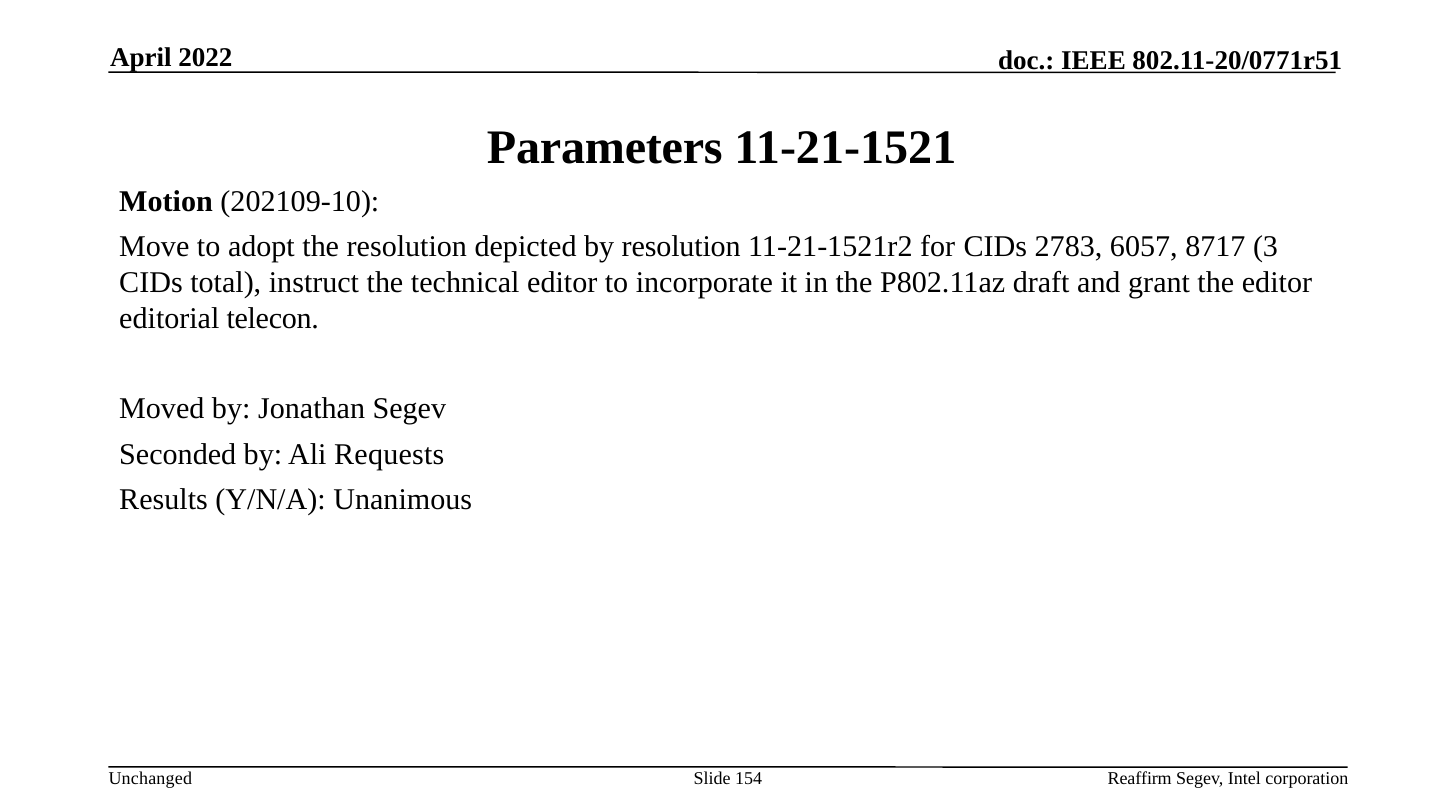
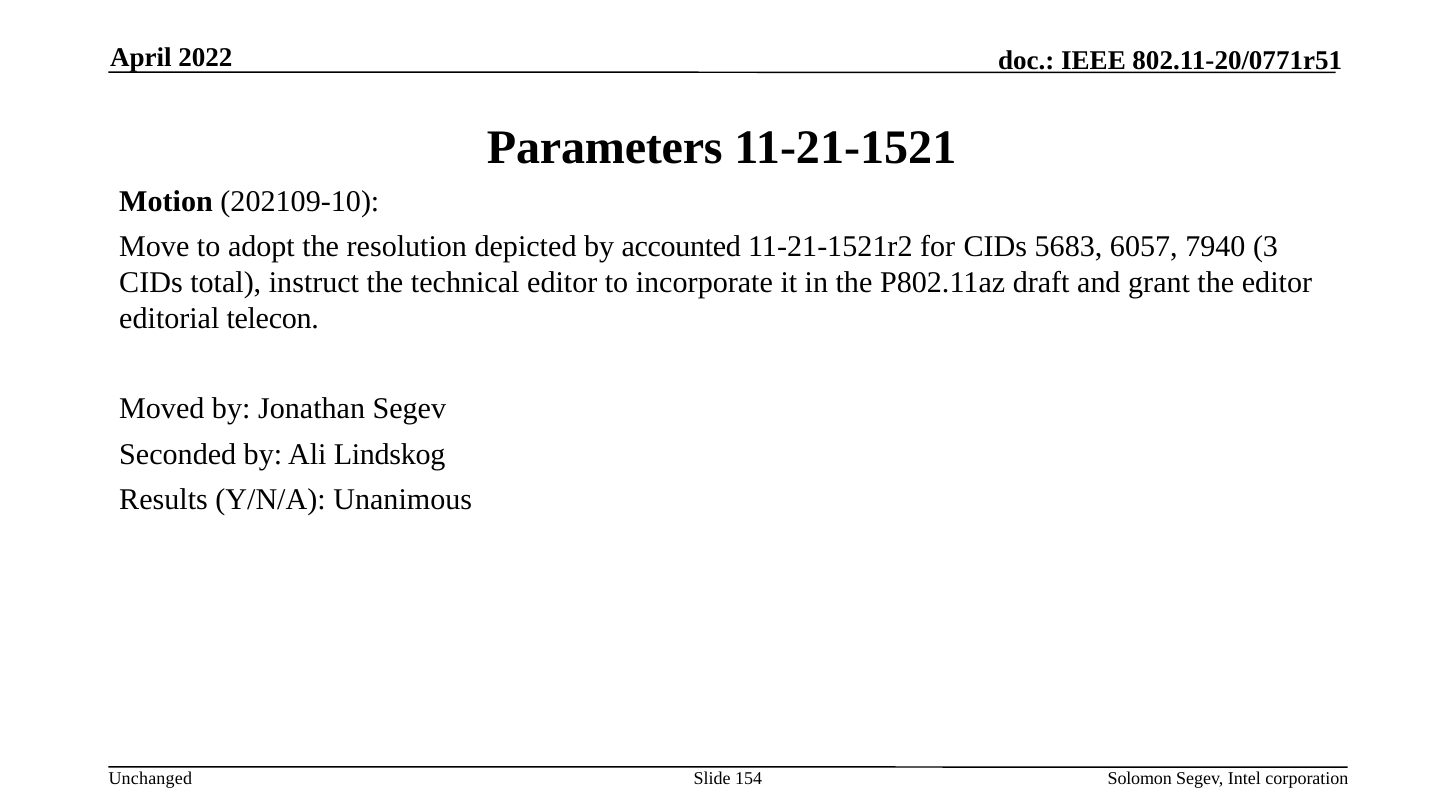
by resolution: resolution -> accounted
2783: 2783 -> 5683
8717: 8717 -> 7940
Requests: Requests -> Lindskog
Reaffirm: Reaffirm -> Solomon
